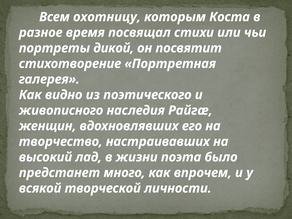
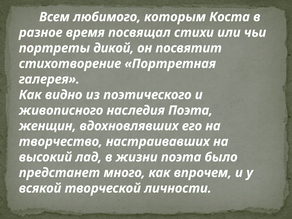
охотницу: охотницу -> любимого
наследия Райгæ: Райгæ -> Поэта
